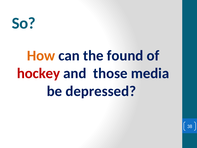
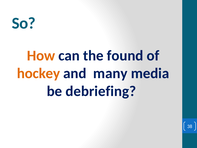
hockey colour: red -> orange
those: those -> many
depressed: depressed -> debriefing
